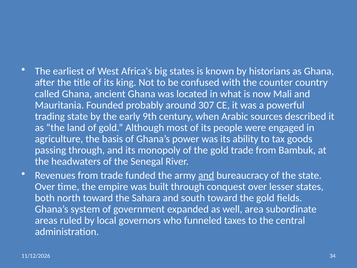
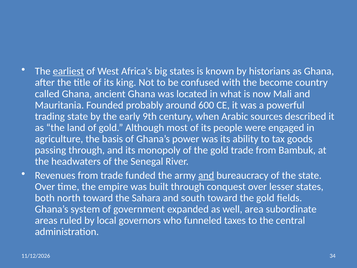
earliest underline: none -> present
counter: counter -> become
307: 307 -> 600
